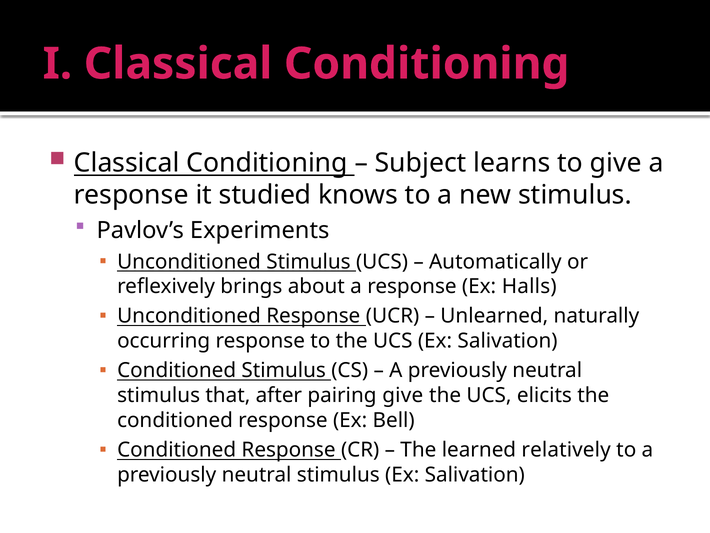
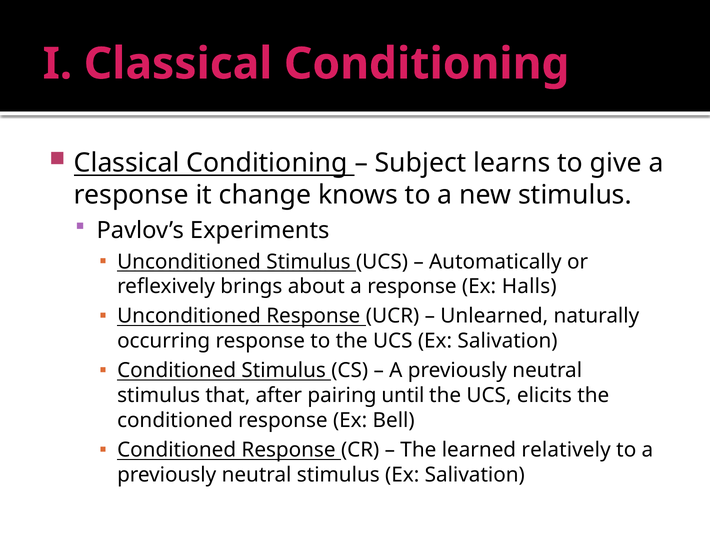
studied: studied -> change
pairing give: give -> until
